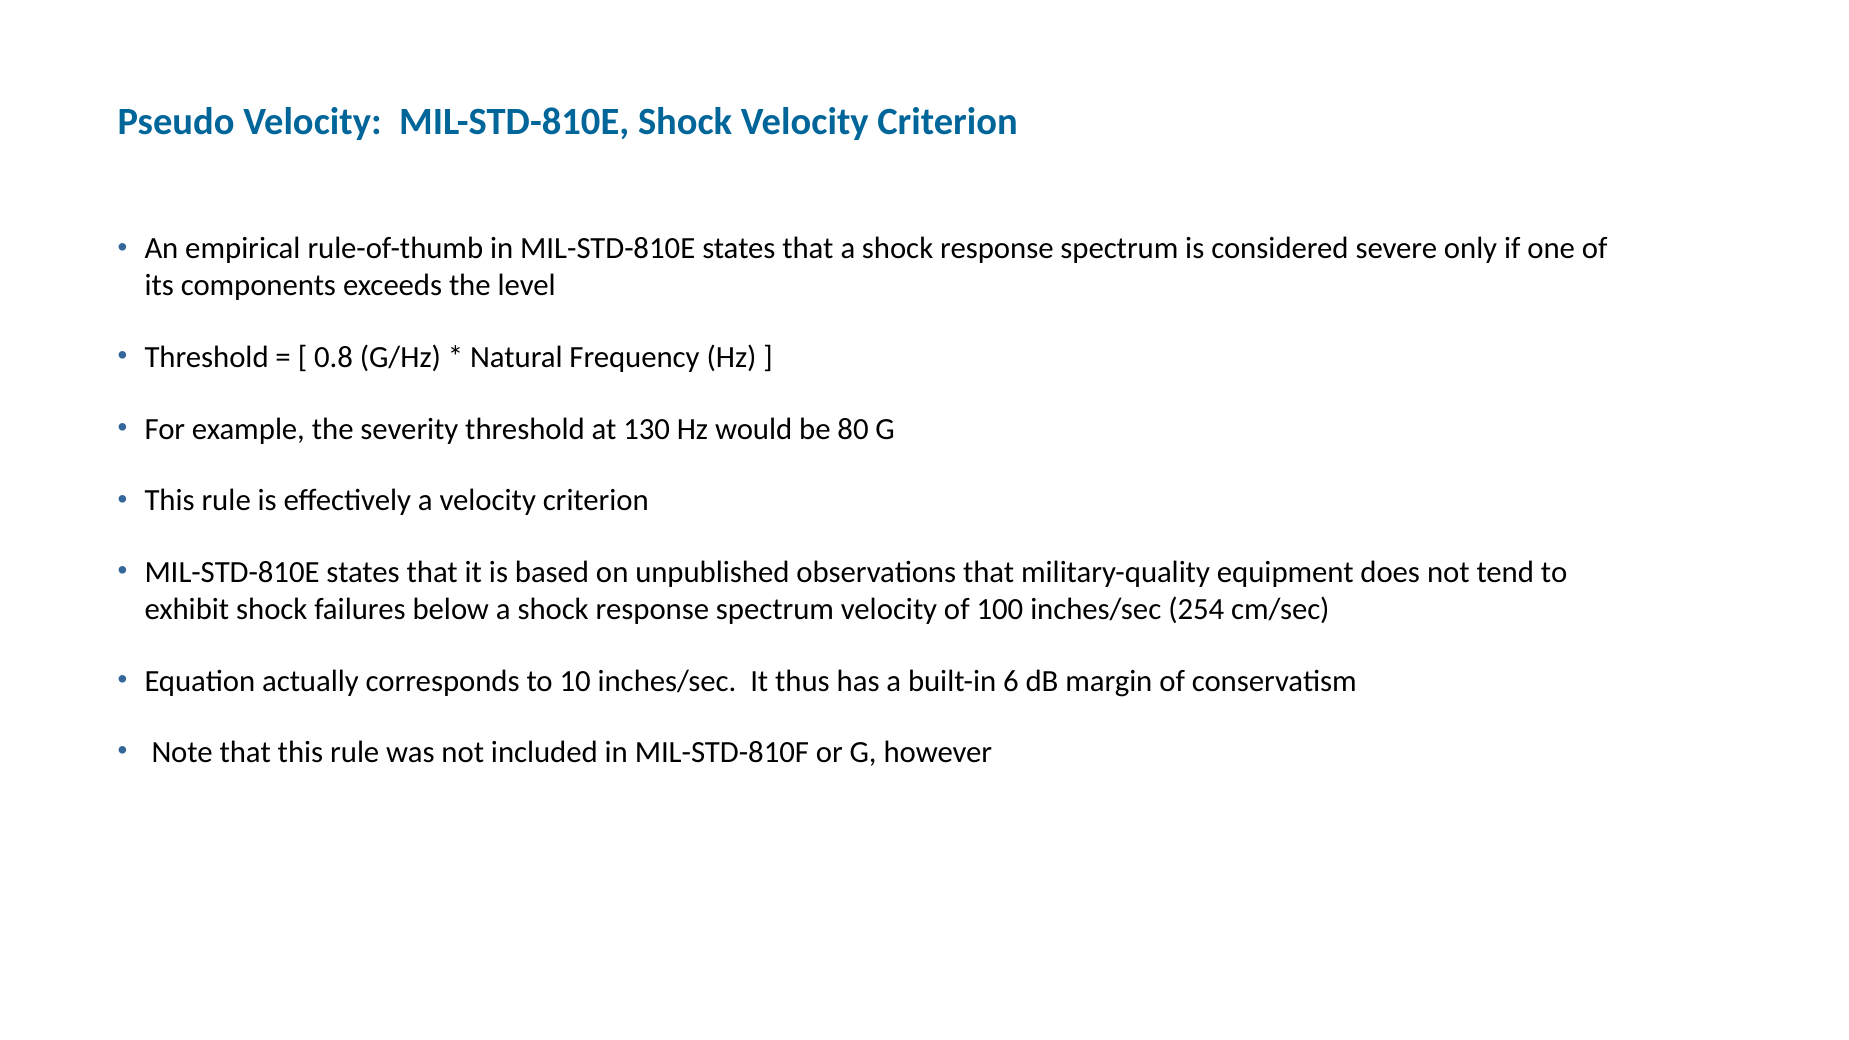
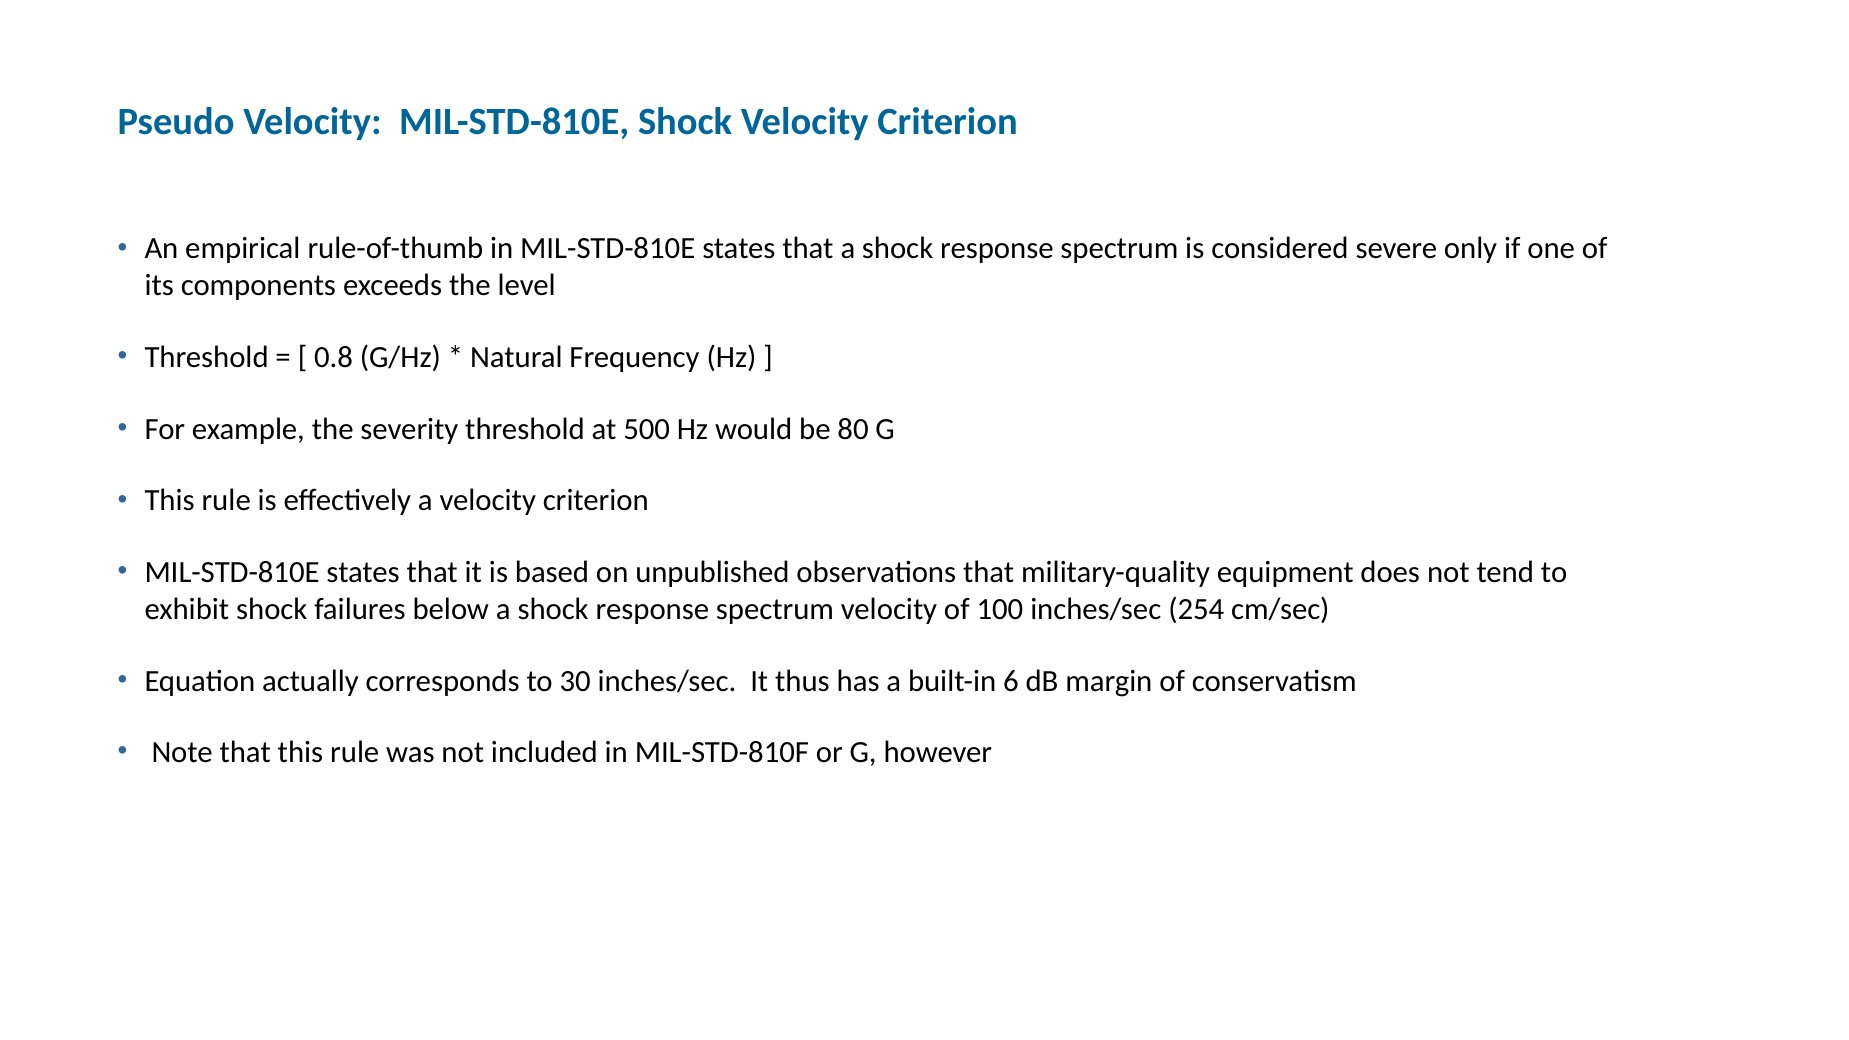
130: 130 -> 500
10: 10 -> 30
